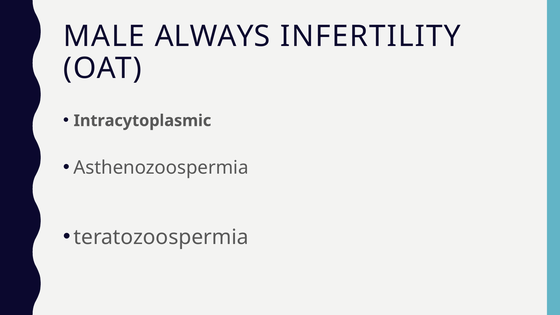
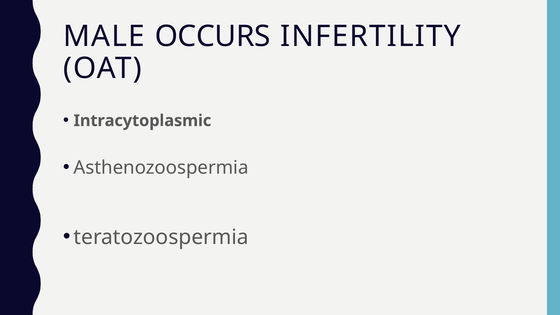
ALWAYS: ALWAYS -> OCCURS
